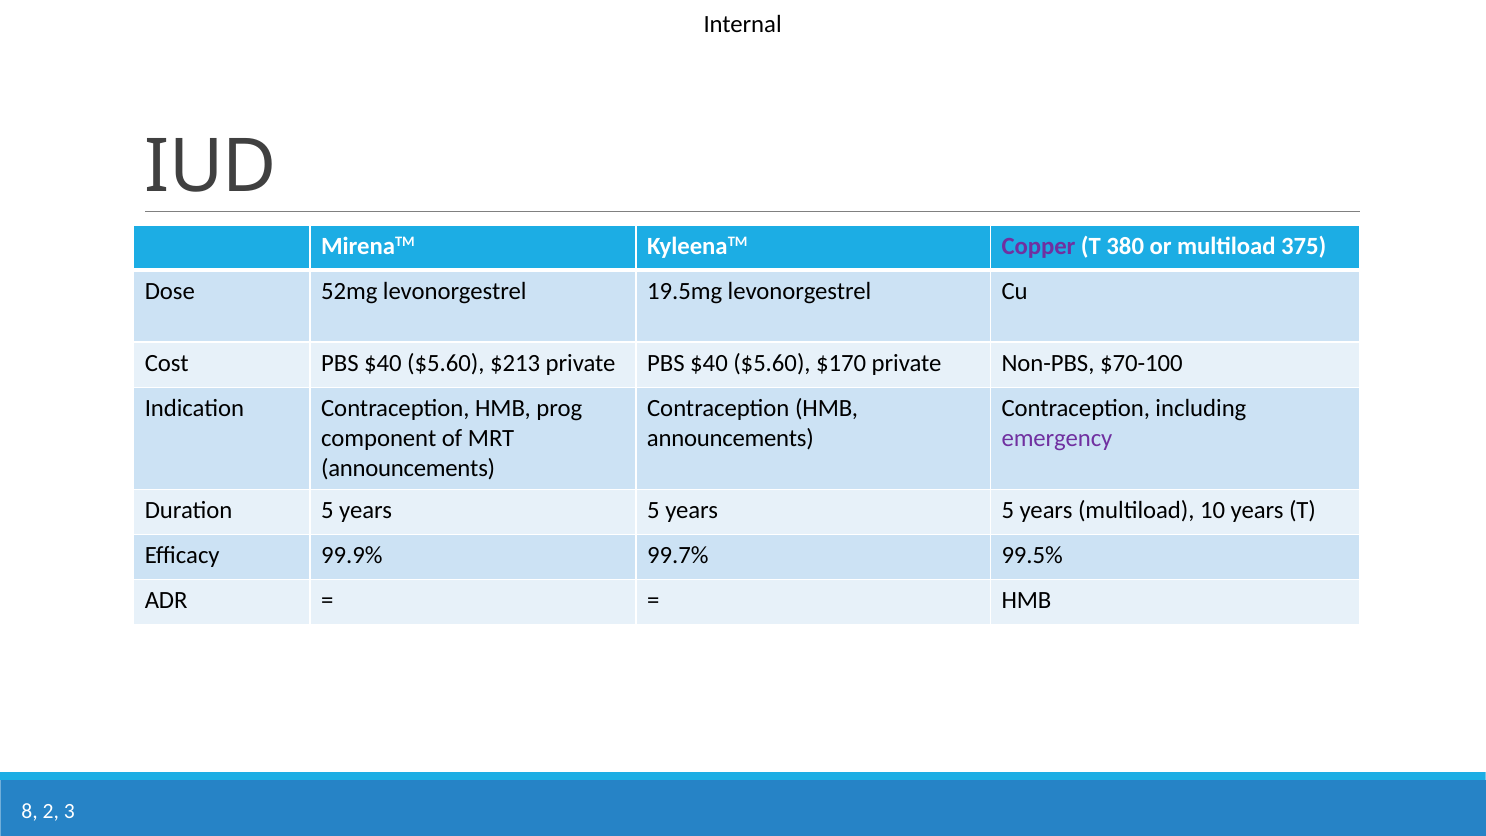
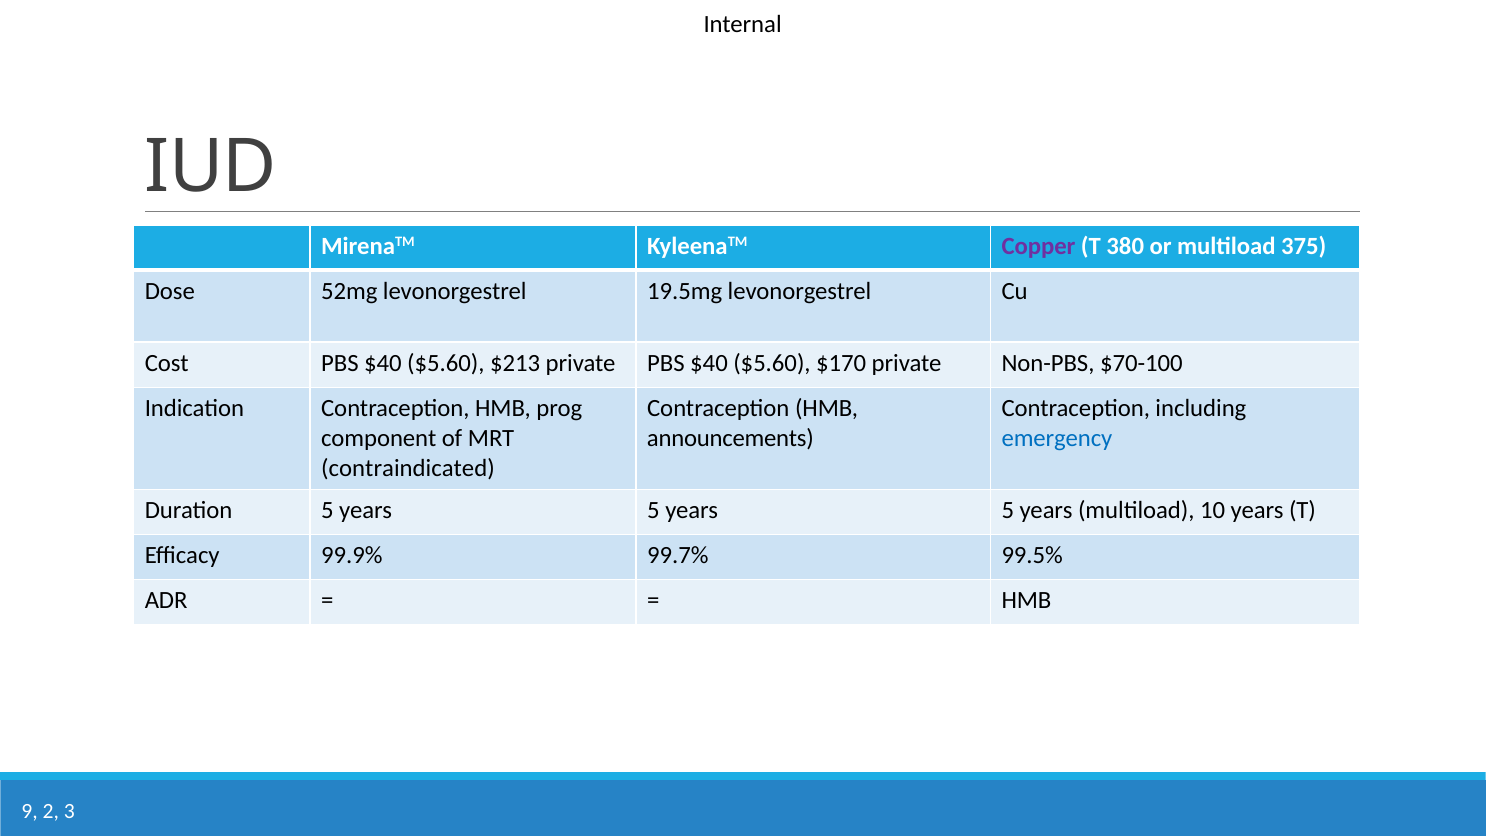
emergency colour: purple -> blue
announcements at (408, 469): announcements -> contraindicated
8: 8 -> 9
